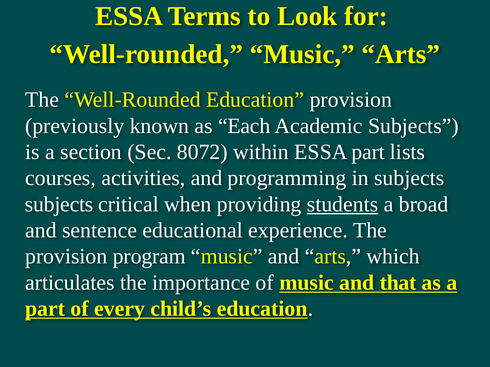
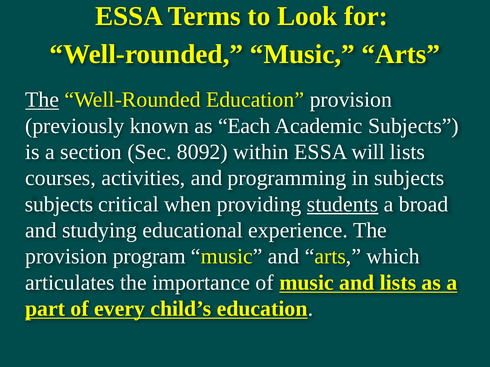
The at (42, 100) underline: none -> present
8072: 8072 -> 8092
ESSA part: part -> will
sentence: sentence -> studying
and that: that -> lists
